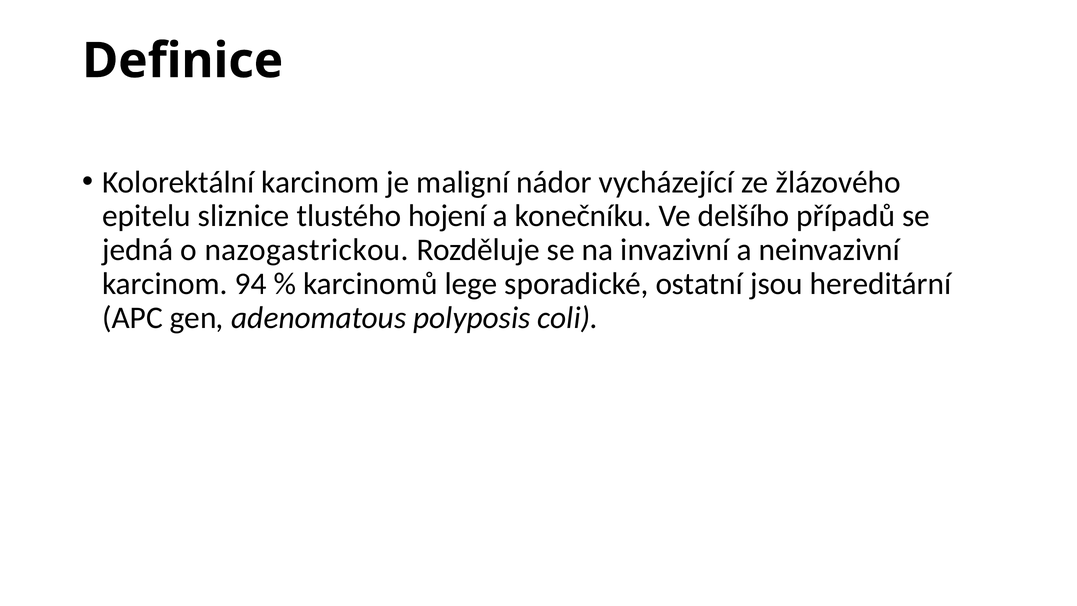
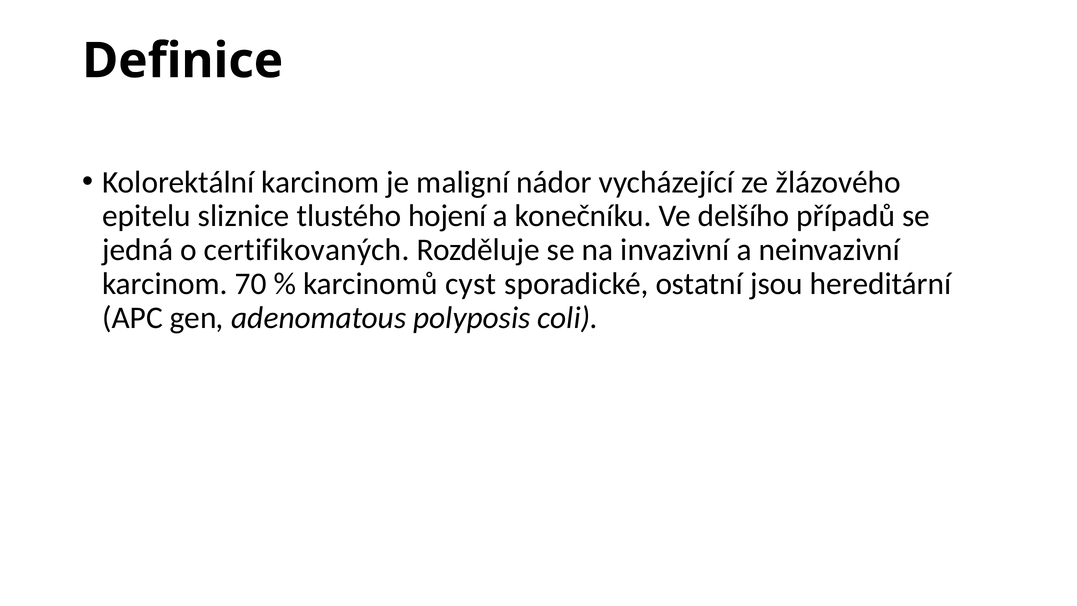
nazogastrickou: nazogastrickou -> certifikovaných
94: 94 -> 70
lege: lege -> cyst
